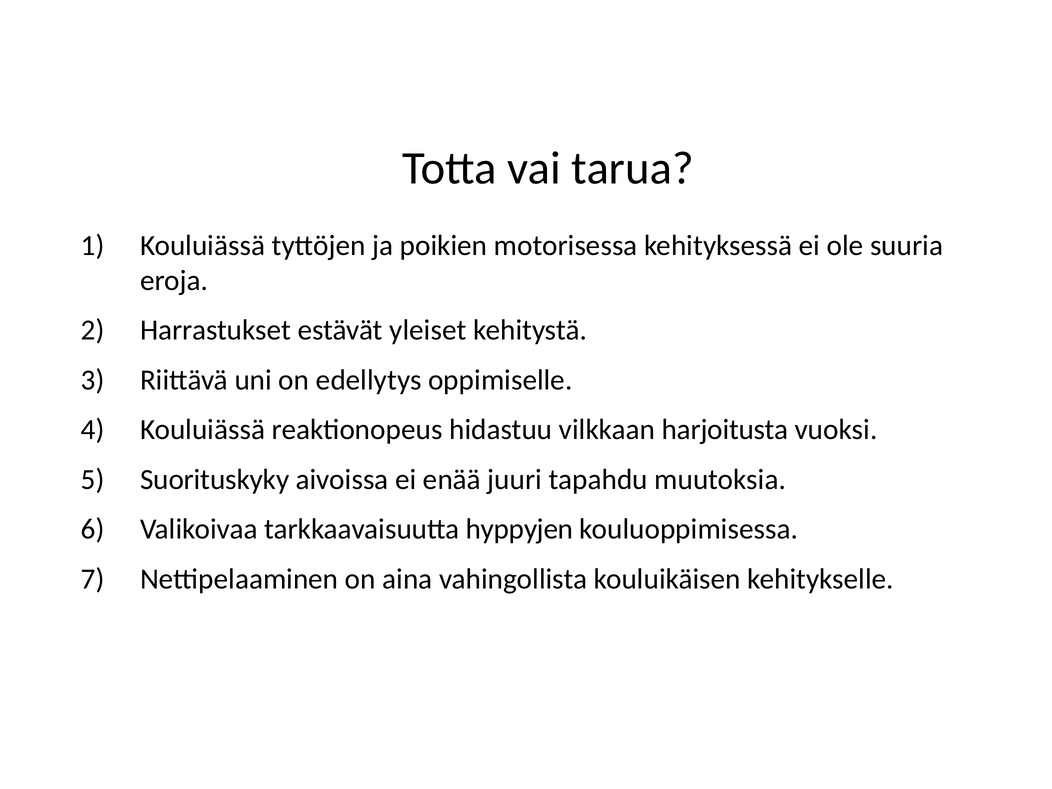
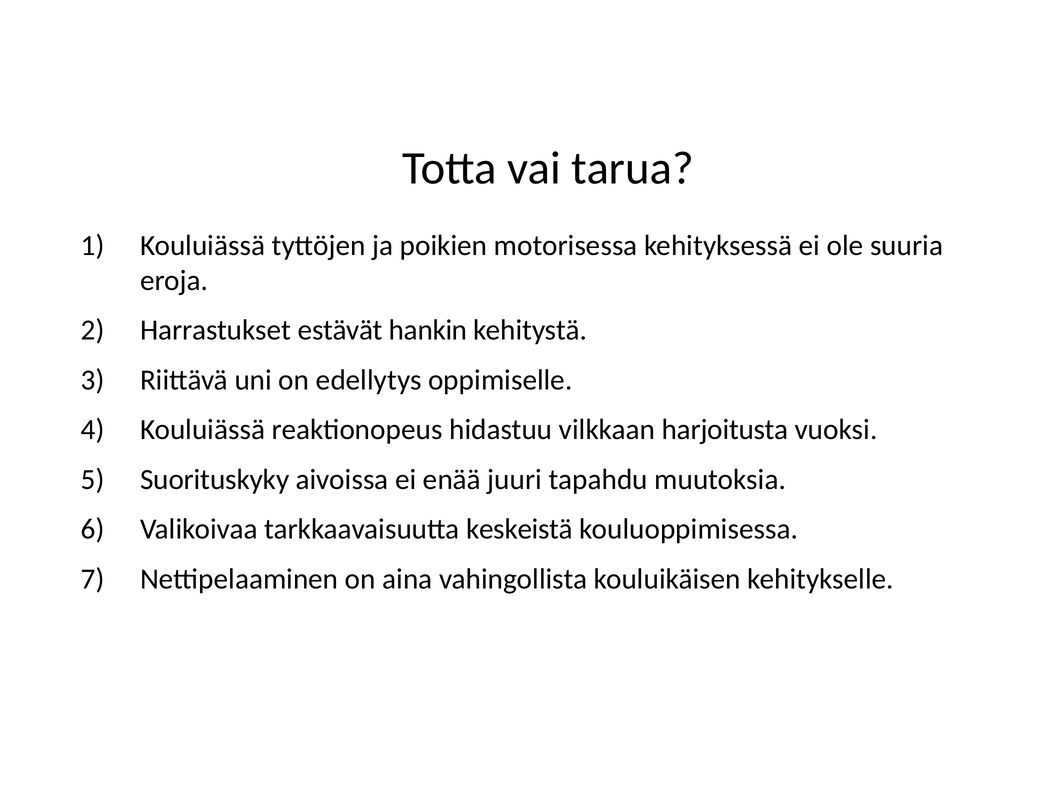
yleiset: yleiset -> hankin
hyppyjen: hyppyjen -> keskeistä
